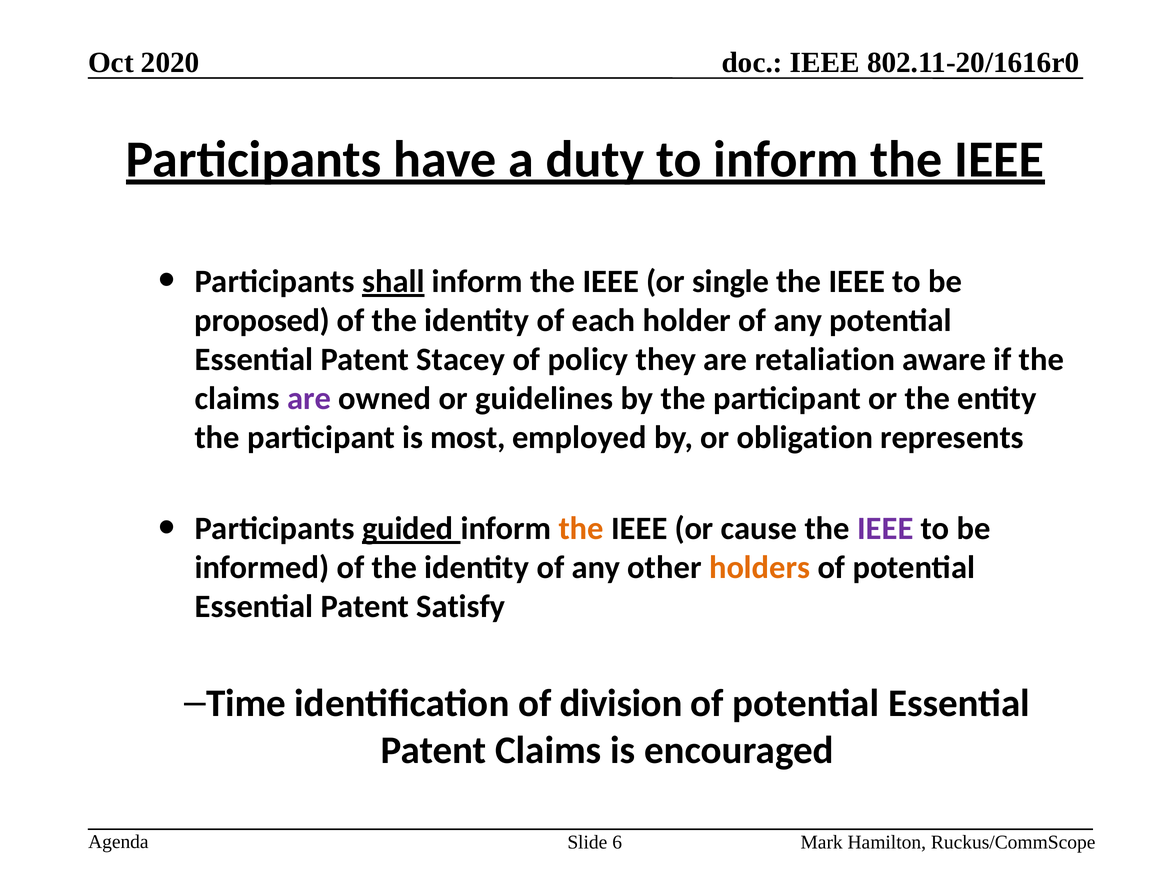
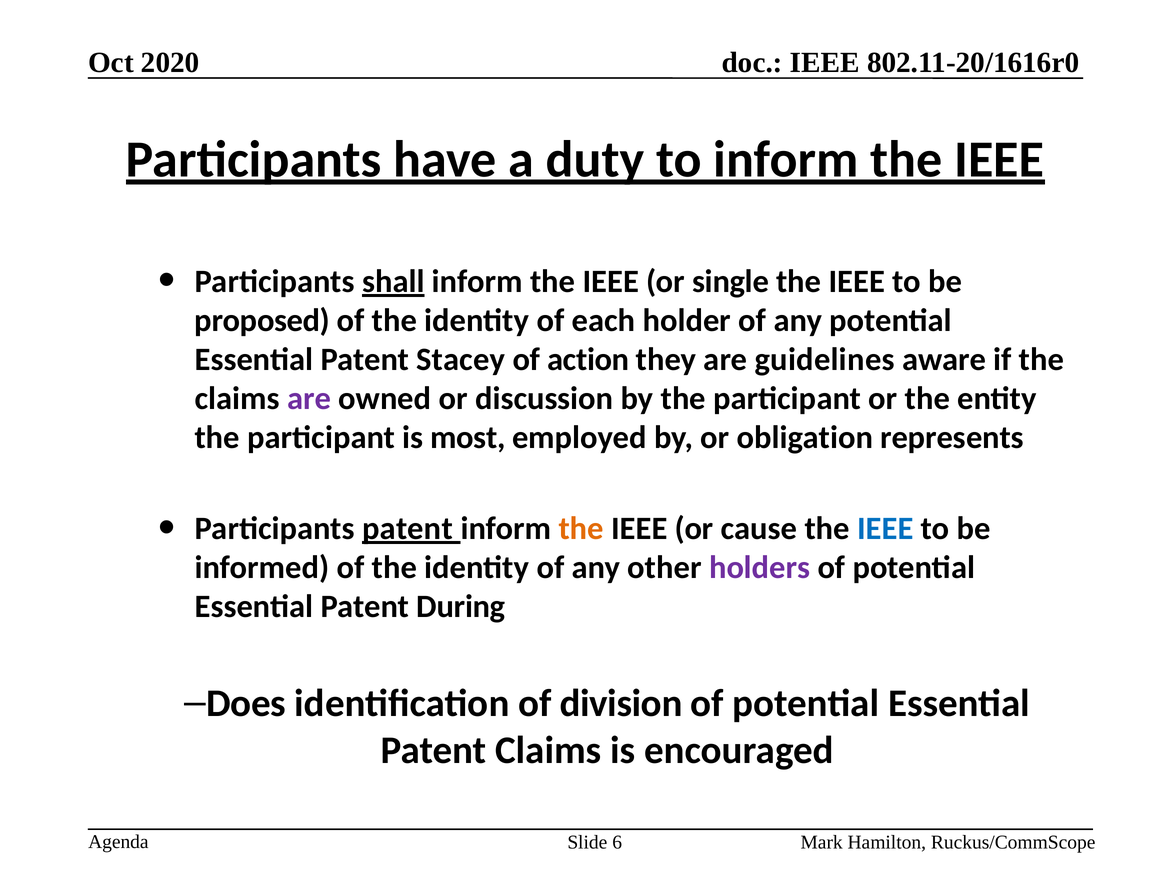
policy: policy -> action
retaliation: retaliation -> guidelines
guidelines: guidelines -> discussion
Participants guided: guided -> patent
IEEE at (885, 529) colour: purple -> blue
holders colour: orange -> purple
Satisfy: Satisfy -> During
Time: Time -> Does
